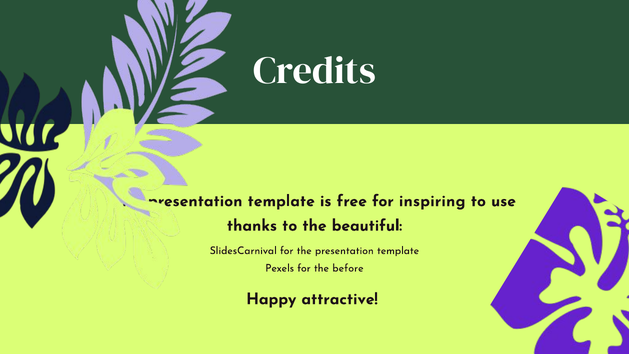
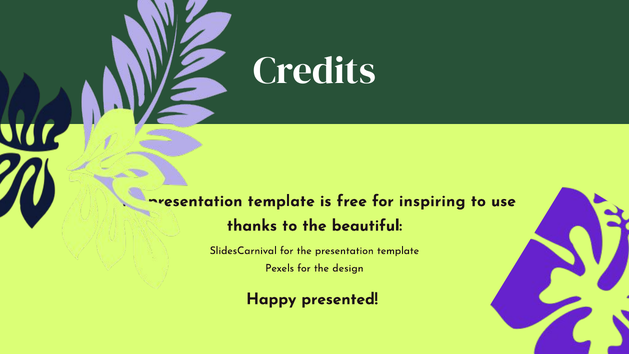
before: before -> design
attractive: attractive -> presented
